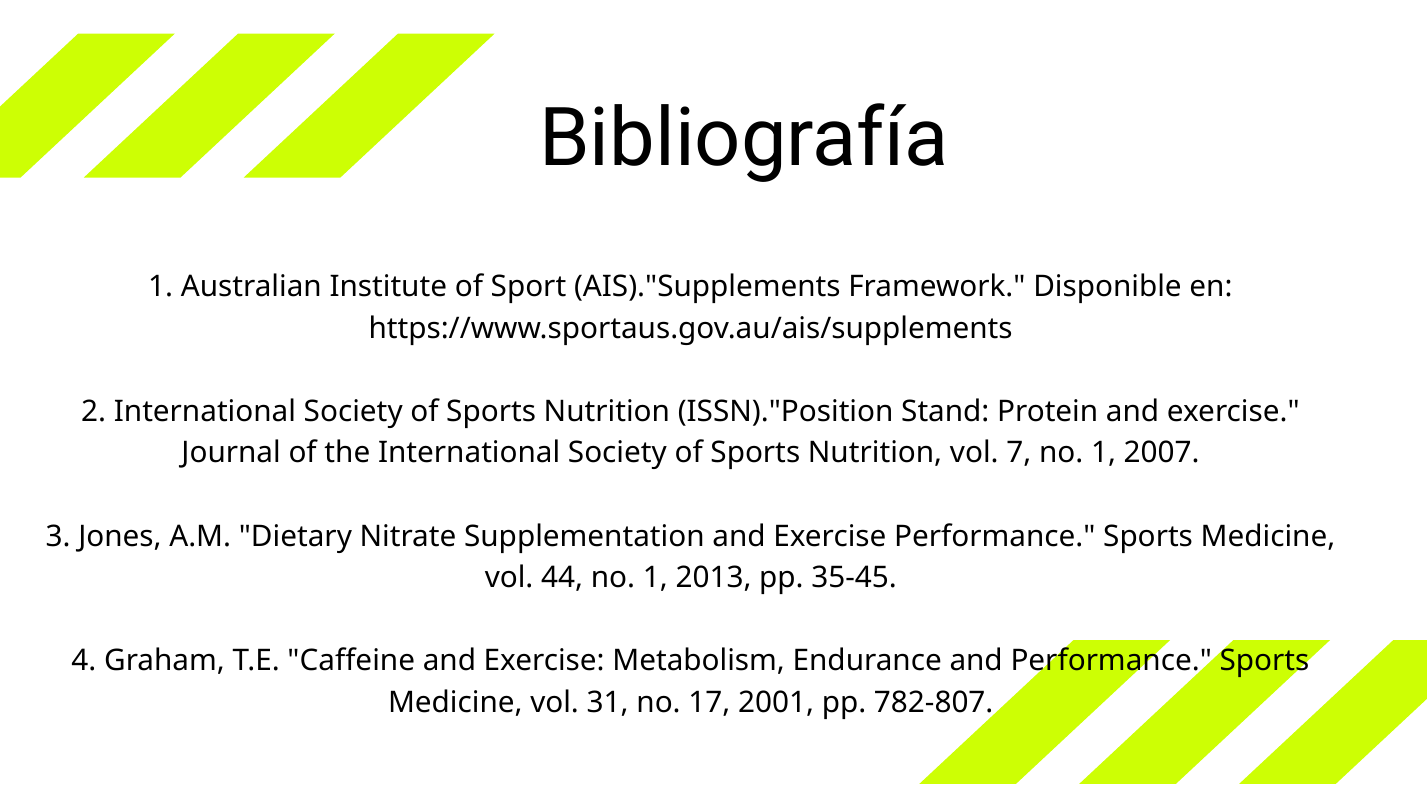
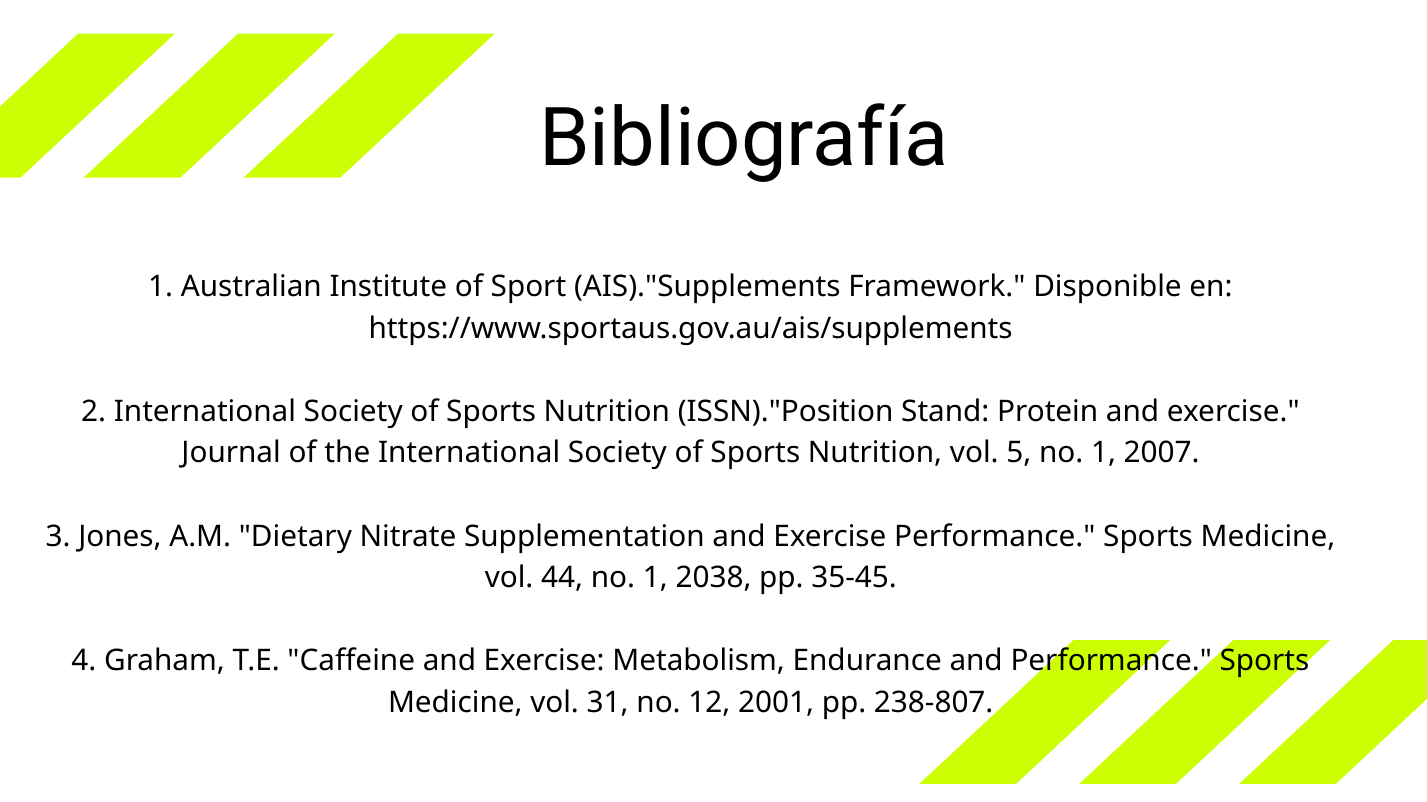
7: 7 -> 5
2013: 2013 -> 2038
17: 17 -> 12
782-807: 782-807 -> 238-807
